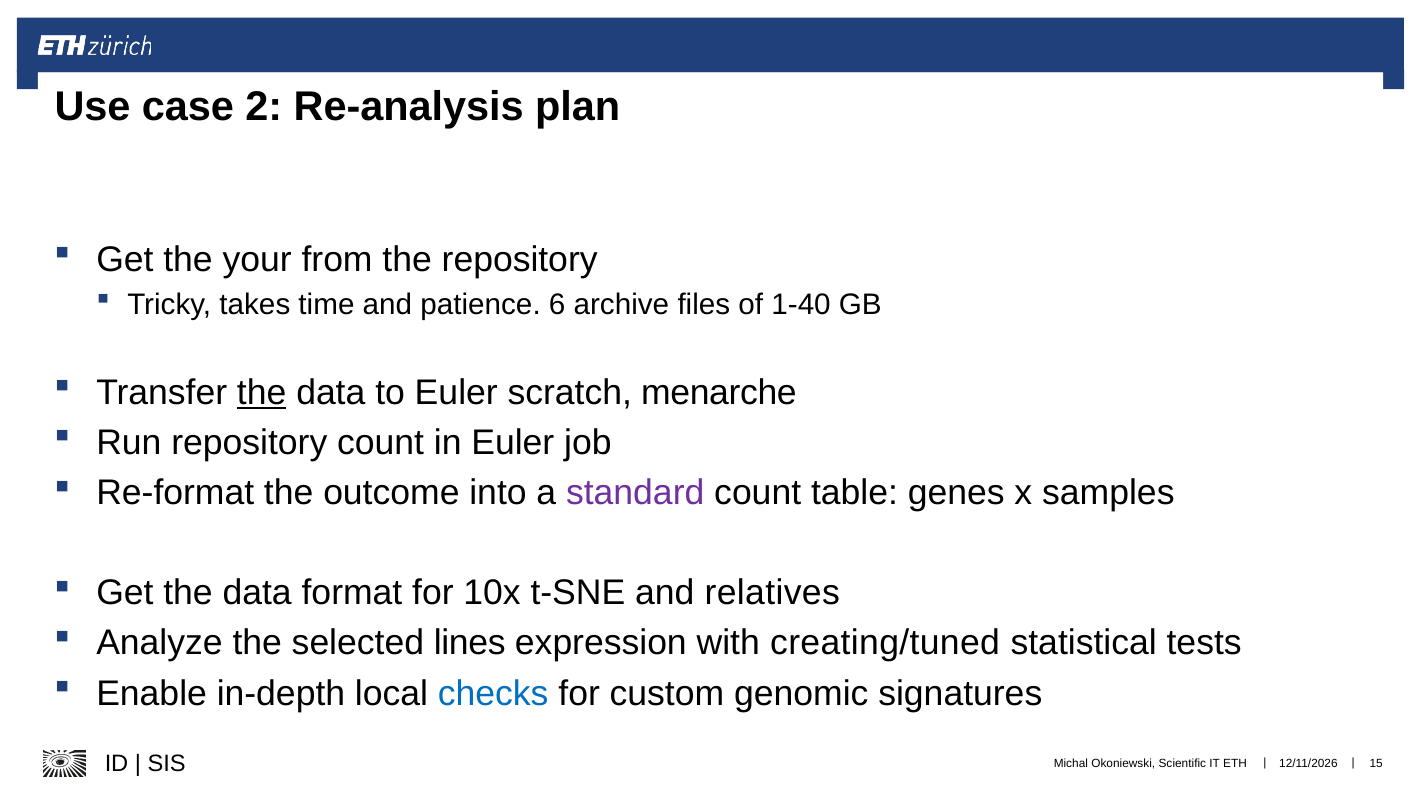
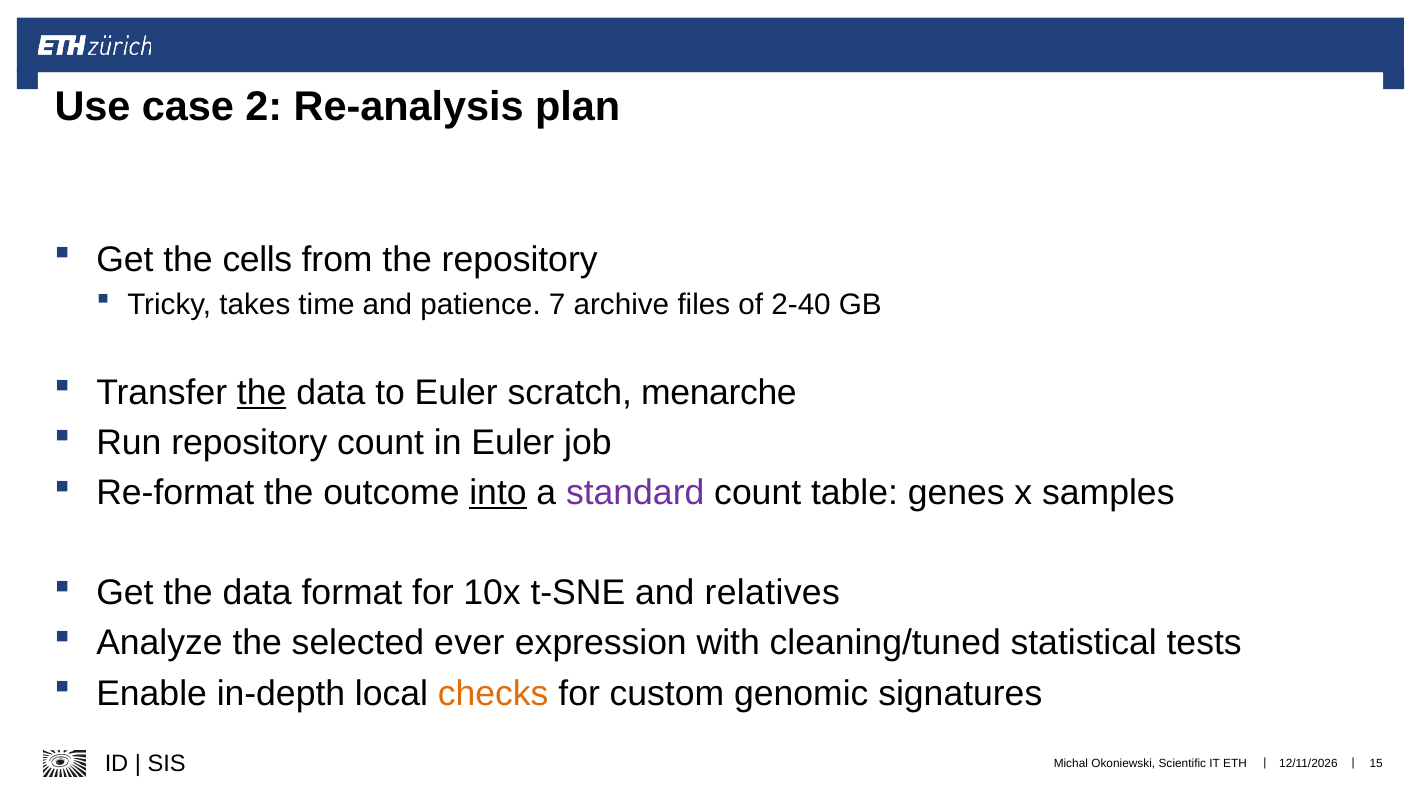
your: your -> cells
6: 6 -> 7
1-40: 1-40 -> 2-40
into underline: none -> present
lines: lines -> ever
creating/tuned: creating/tuned -> cleaning/tuned
checks colour: blue -> orange
